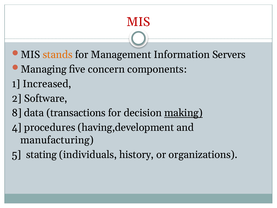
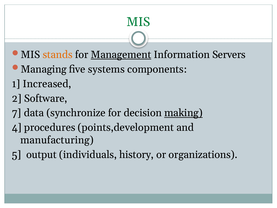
MIS at (138, 22) colour: red -> green
Management underline: none -> present
concern: concern -> systems
8: 8 -> 7
transactions: transactions -> synchronize
having,development: having,development -> points,development
stating: stating -> output
